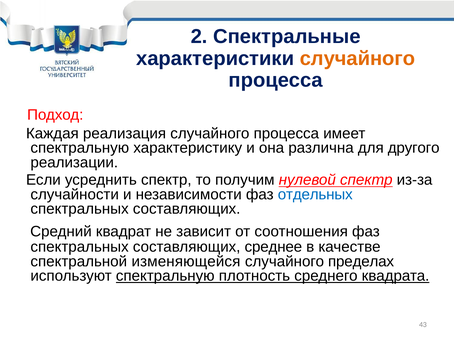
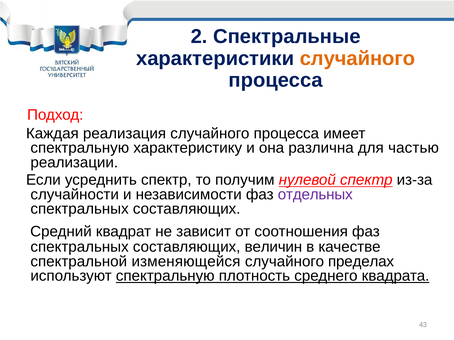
другого: другого -> частью
отдельных colour: blue -> purple
среднее: среднее -> величин
